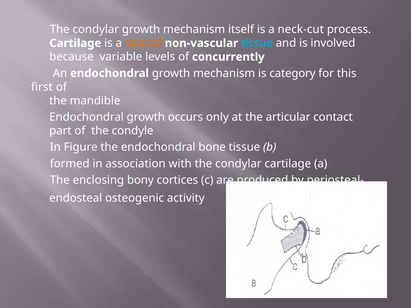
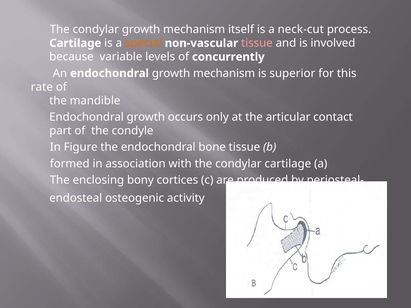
tissue at (257, 43) colour: light blue -> pink
category: category -> superior
first: first -> rate
